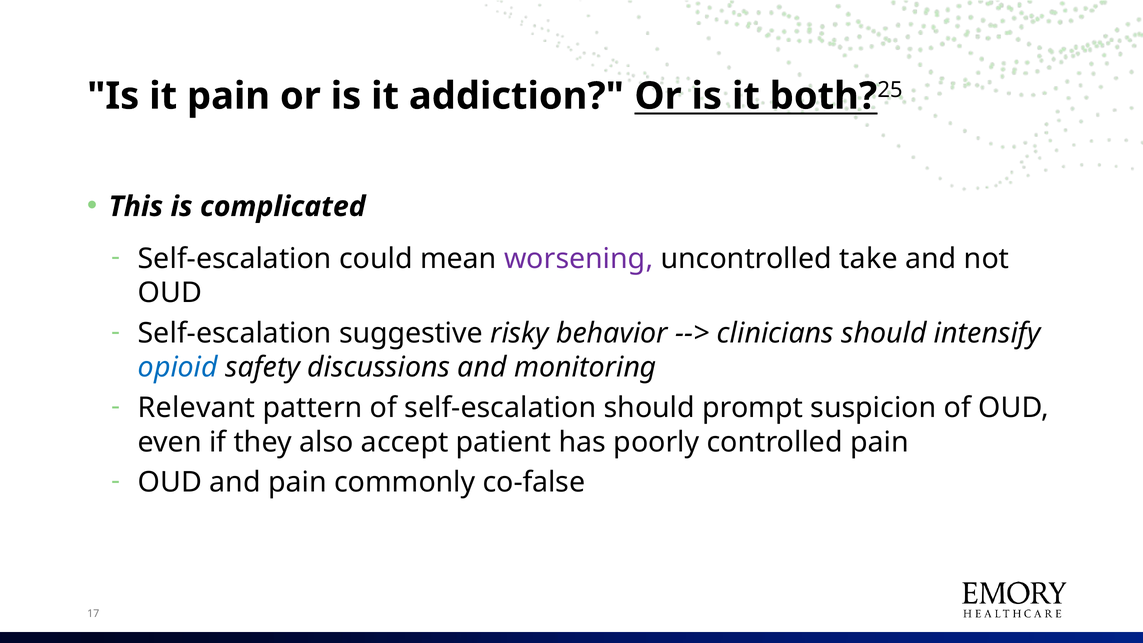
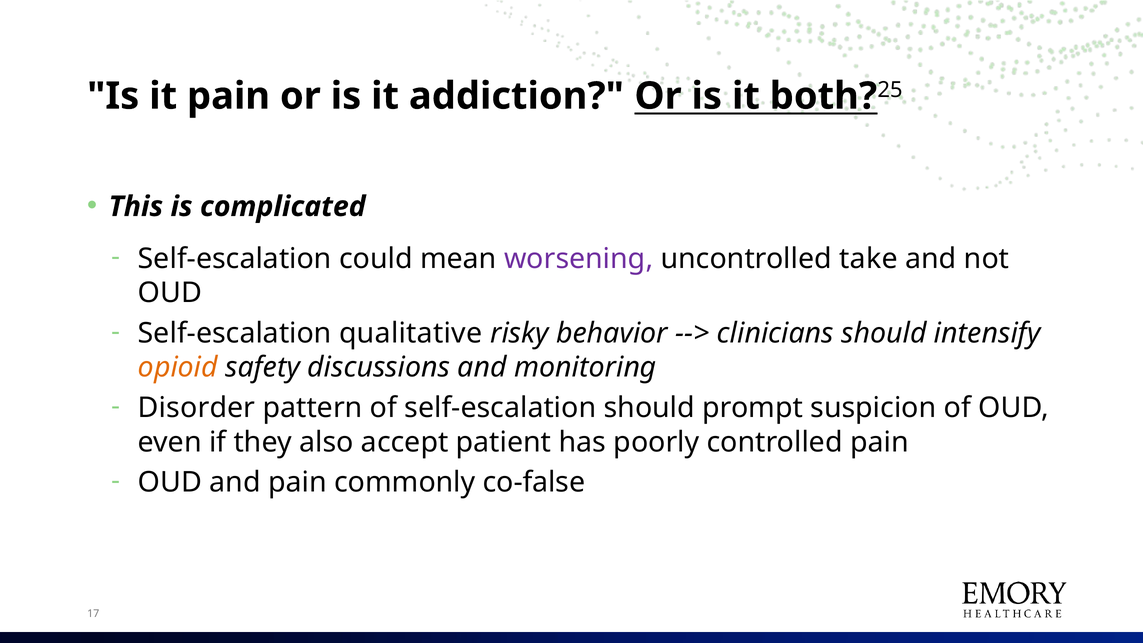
suggestive: suggestive -> qualitative
opioid colour: blue -> orange
Relevant: Relevant -> Disorder
